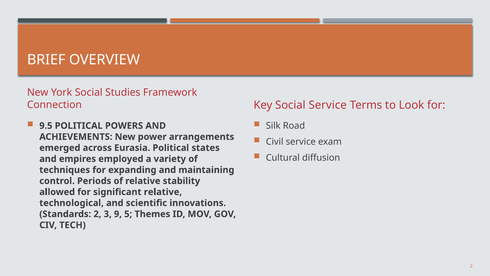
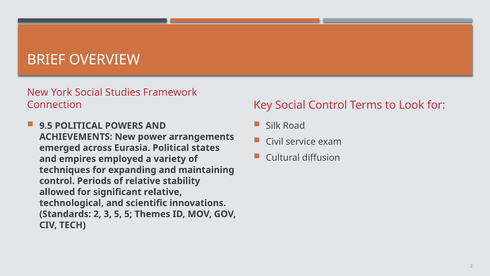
Social Service: Service -> Control
3 9: 9 -> 5
